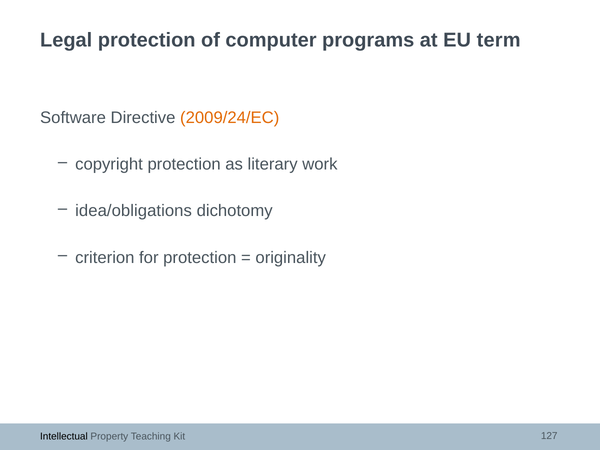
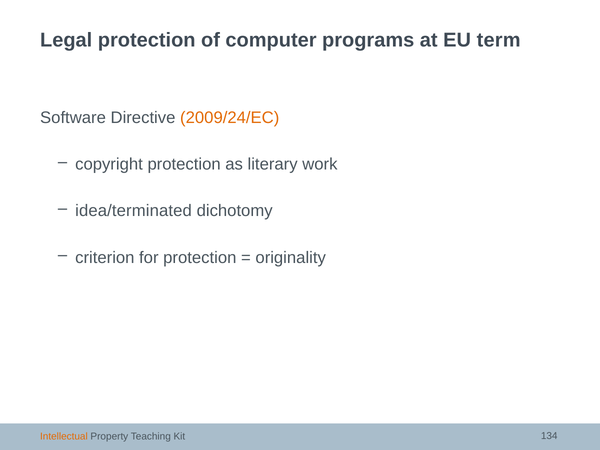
idea/obligations: idea/obligations -> idea/terminated
Intellectual colour: black -> orange
127: 127 -> 134
